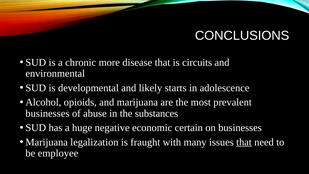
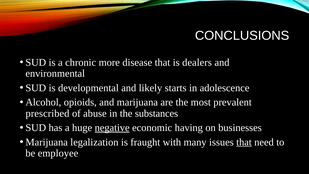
circuits: circuits -> dealers
businesses at (47, 113): businesses -> prescribed
negative underline: none -> present
certain: certain -> having
